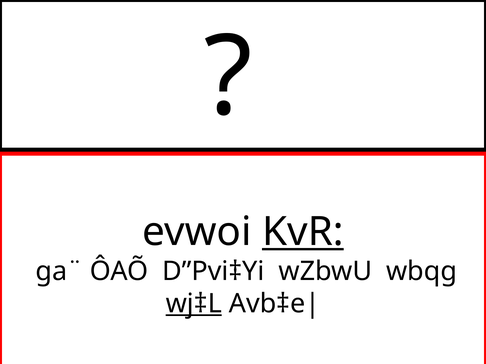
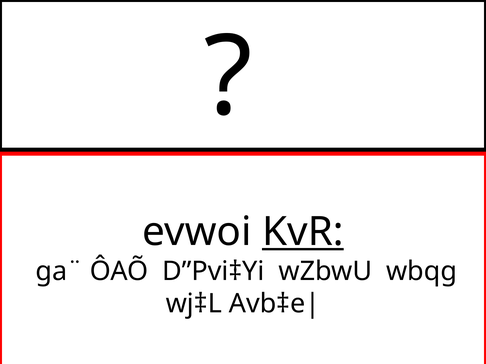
wj‡L underline: present -> none
